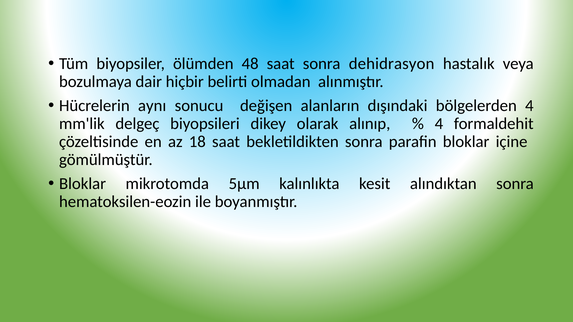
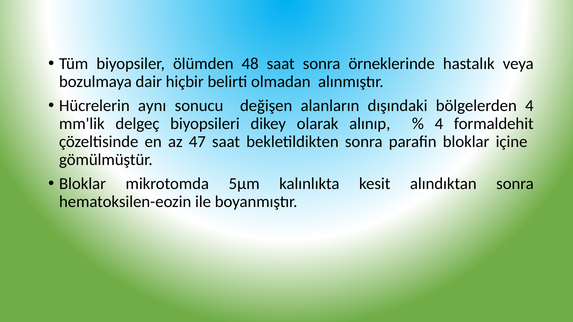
dehidrasyon: dehidrasyon -> örneklerinde
18: 18 -> 47
